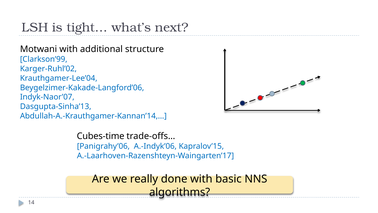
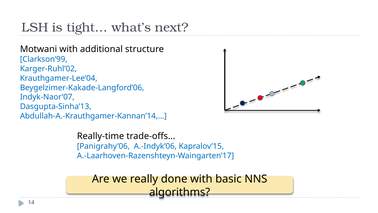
Cubes-time: Cubes-time -> Really-time
